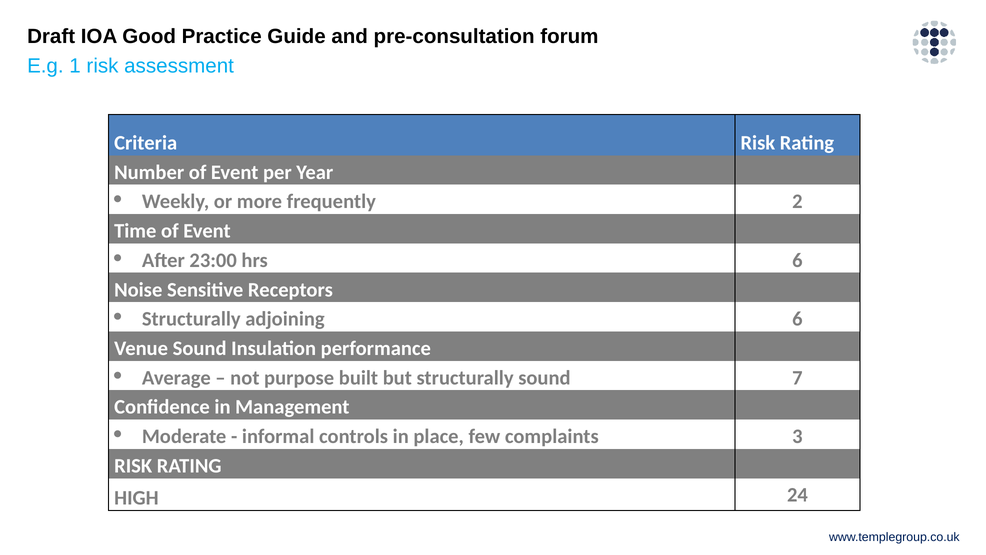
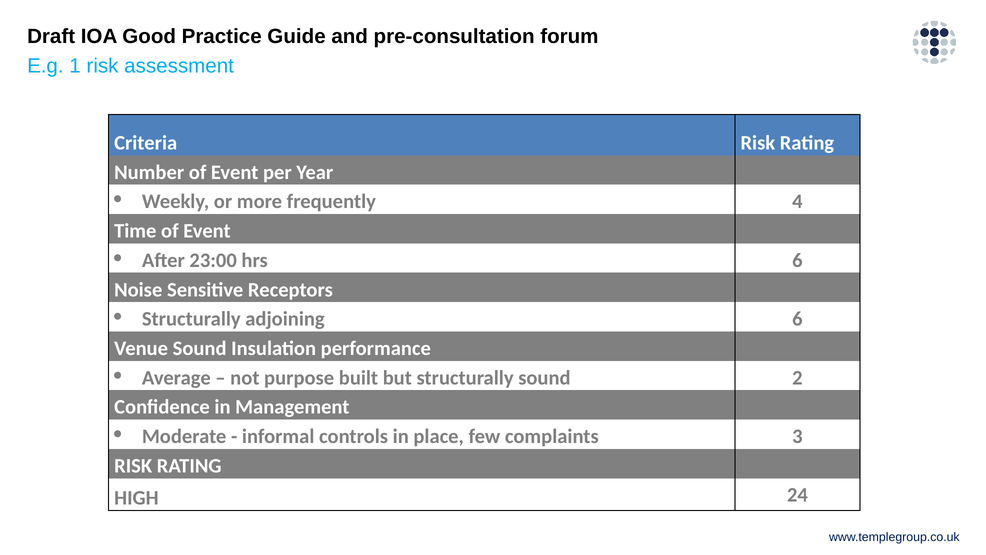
2: 2 -> 4
7: 7 -> 2
